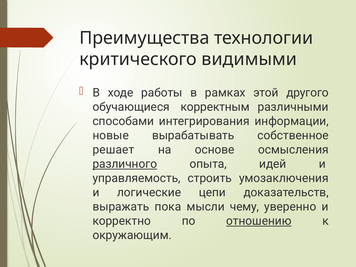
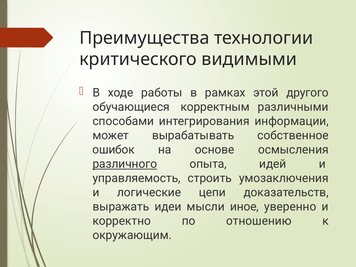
новые: новые -> может
решает: решает -> ошибок
пока: пока -> идеи
чему: чему -> иное
отношению underline: present -> none
